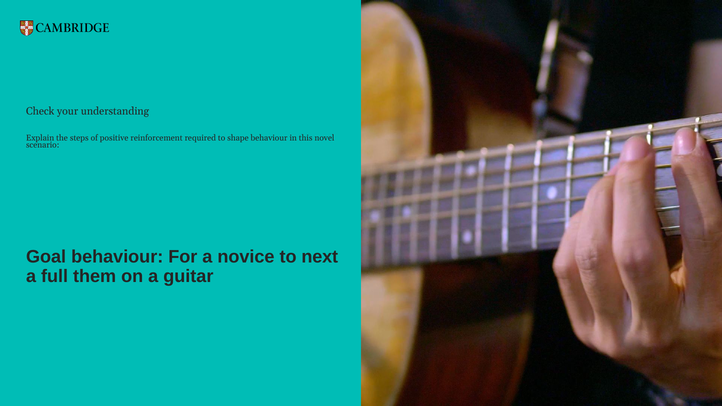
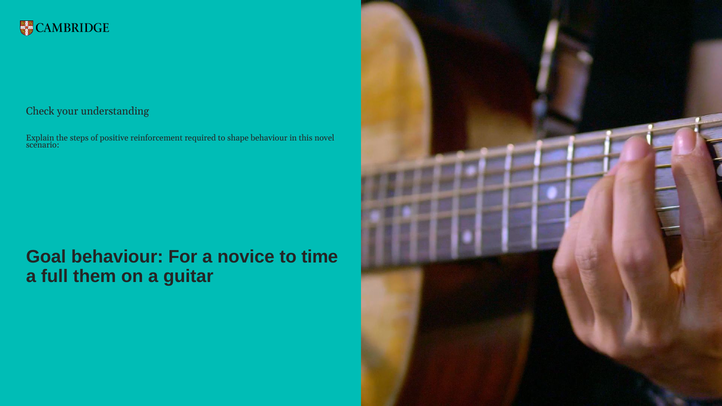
next: next -> time
